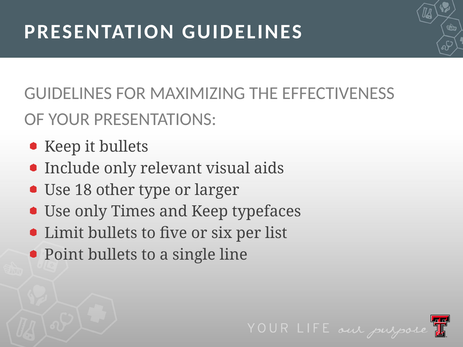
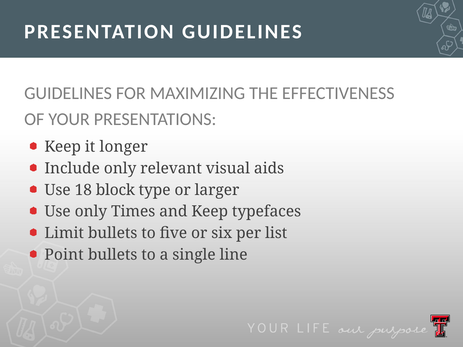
it bullets: bullets -> longer
other: other -> block
